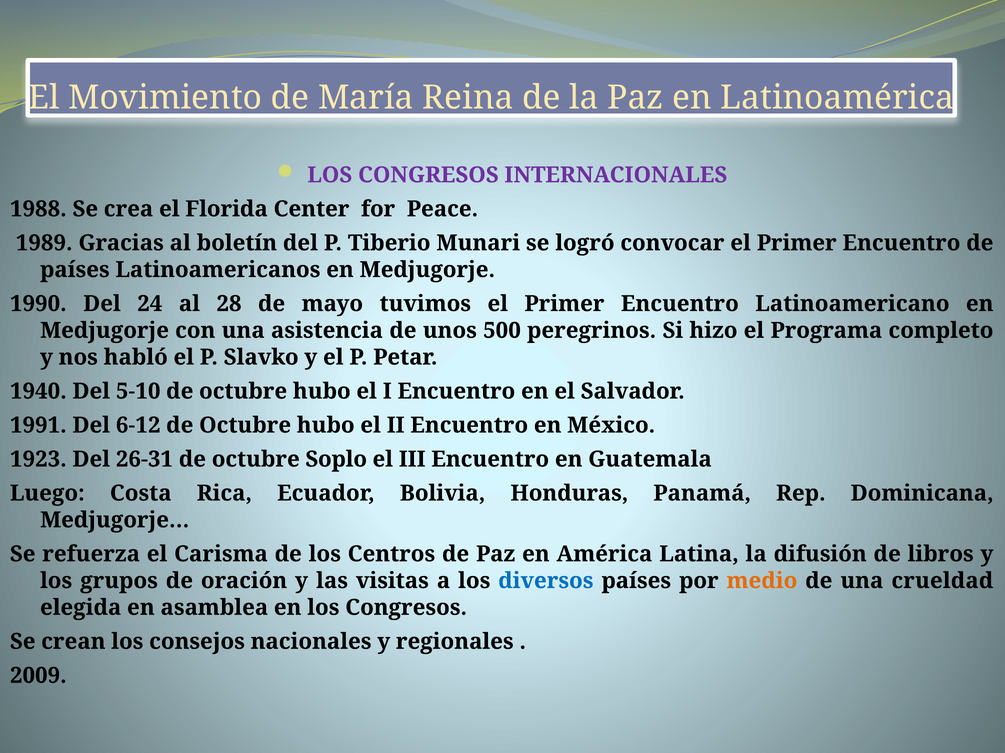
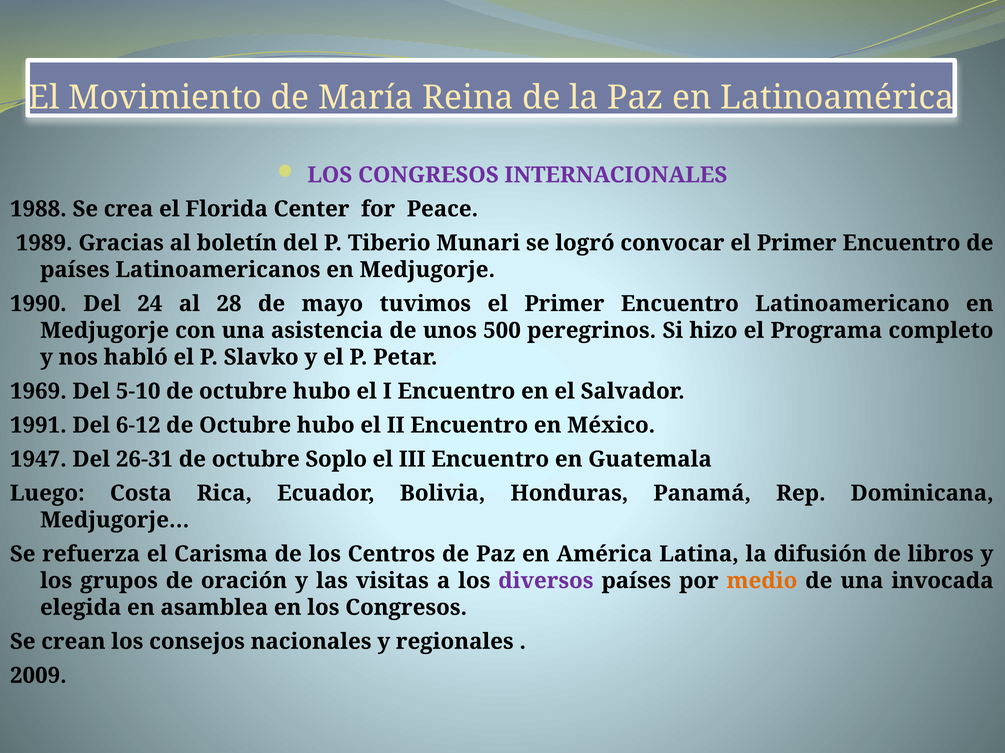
1940: 1940 -> 1969
1923: 1923 -> 1947
diversos colour: blue -> purple
crueldad: crueldad -> invocada
